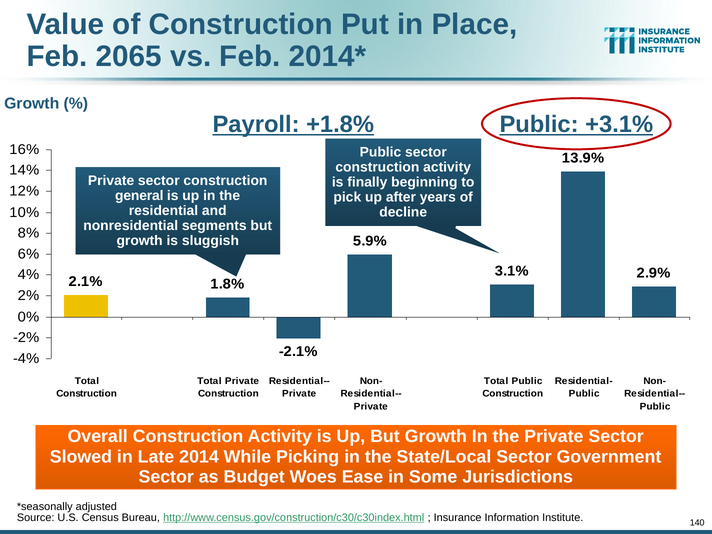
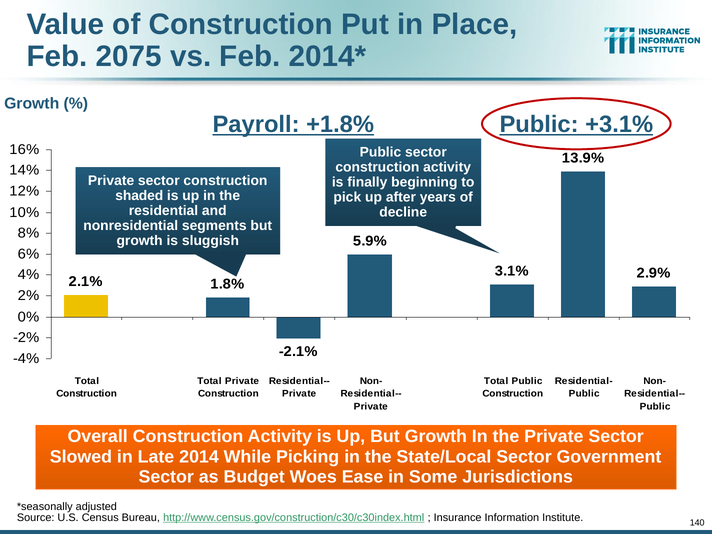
2065: 2065 -> 2075
general: general -> shaded
